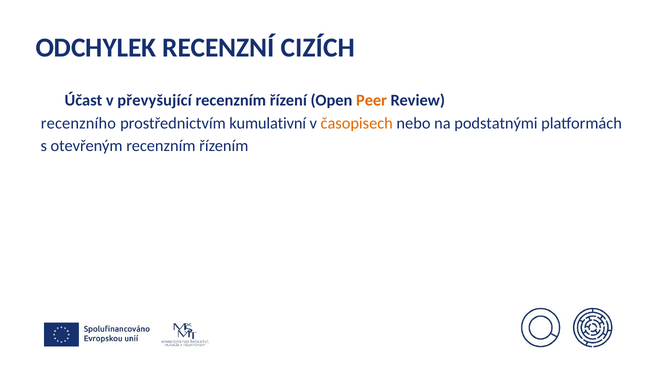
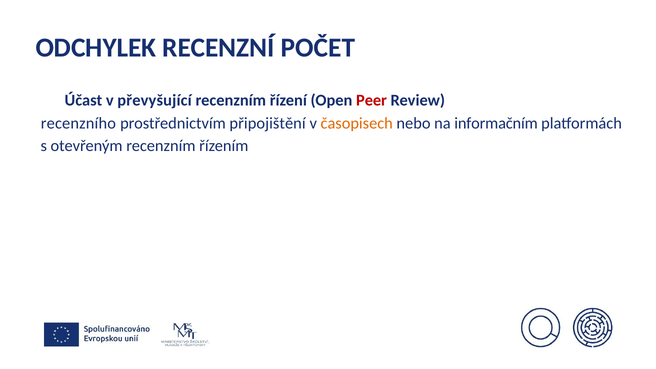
CIZÍCH: CIZÍCH -> POČET
Peer colour: orange -> red
kumulativní: kumulativní -> připojištění
podstatnými: podstatnými -> informačním
